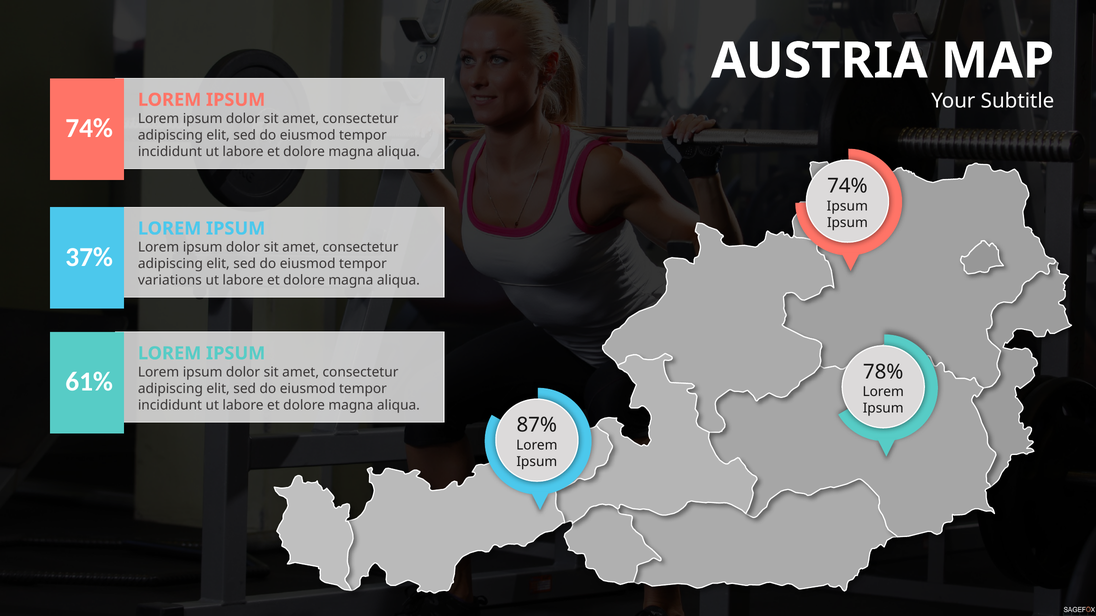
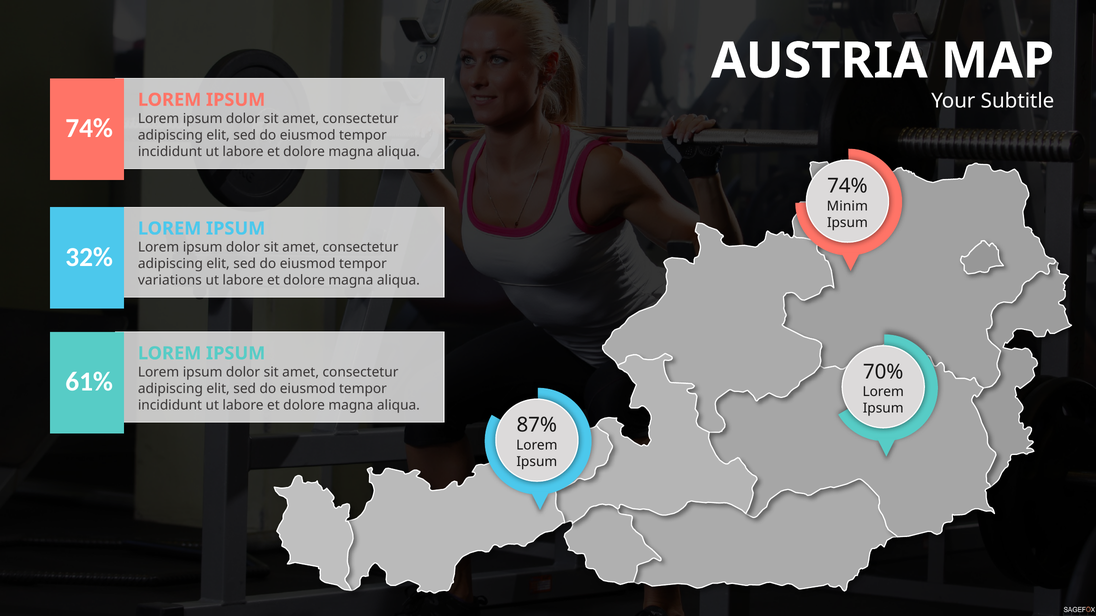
Ipsum at (847, 206): Ipsum -> Minim
37%: 37% -> 32%
78%: 78% -> 70%
